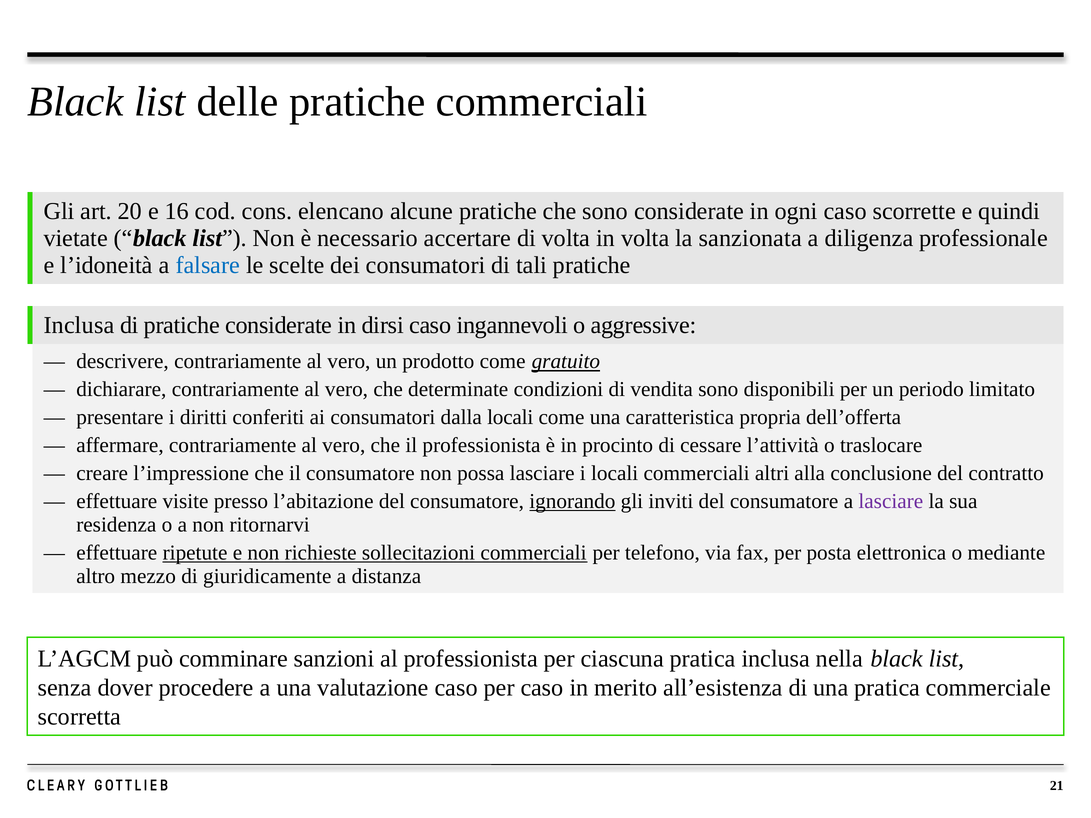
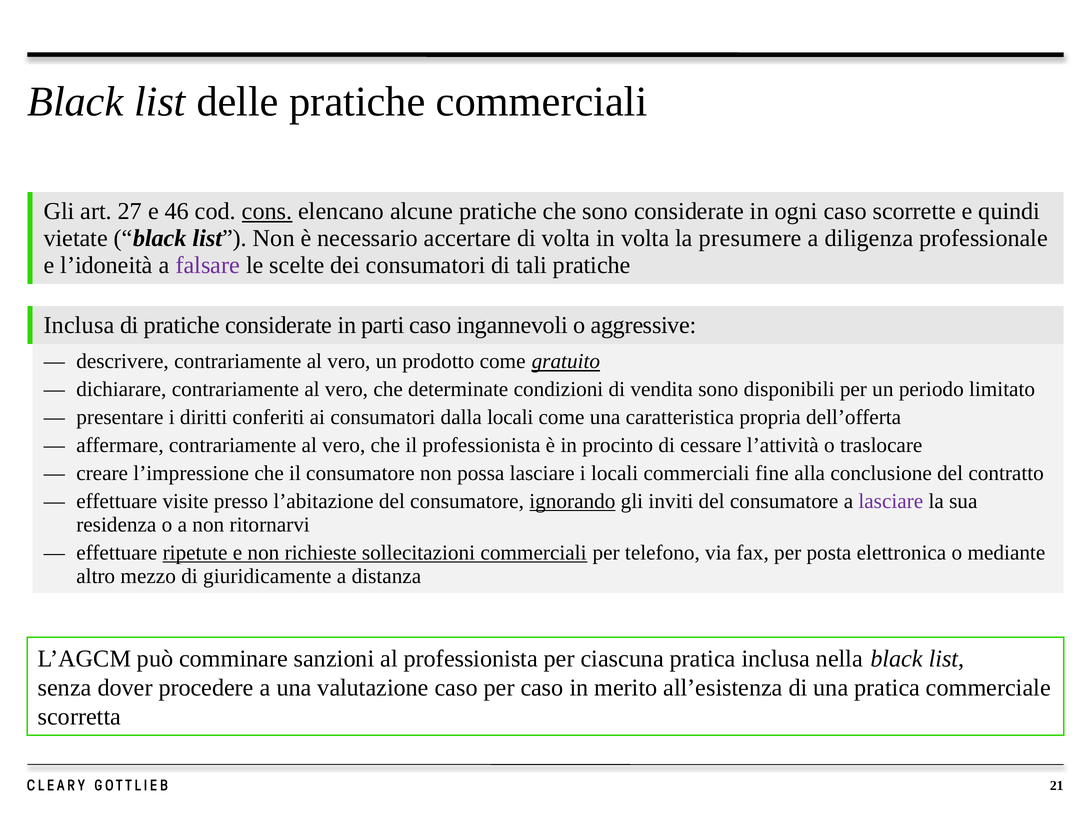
20: 20 -> 27
16: 16 -> 46
cons underline: none -> present
sanzionata: sanzionata -> presumere
falsare colour: blue -> purple
dirsi: dirsi -> parti
altri: altri -> fine
